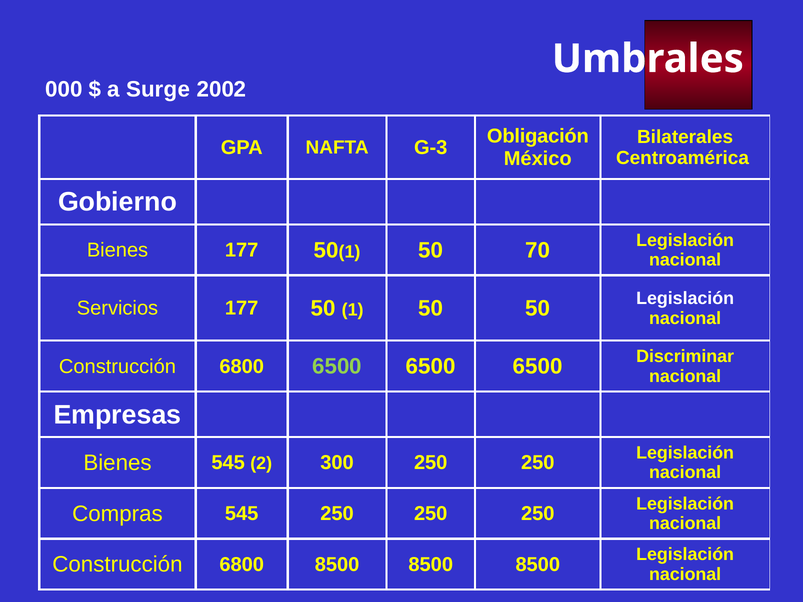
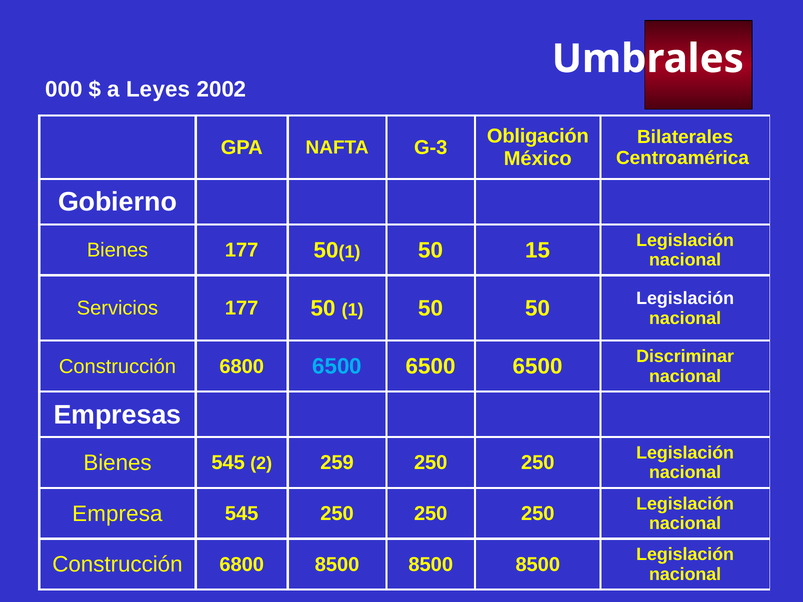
Surge: Surge -> Leyes
70: 70 -> 15
6500 at (337, 367) colour: light green -> light blue
300: 300 -> 259
Compras: Compras -> Empresa
